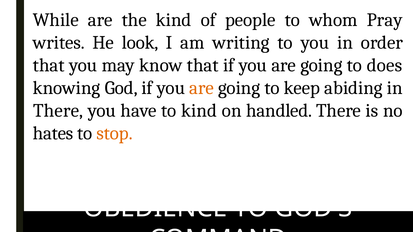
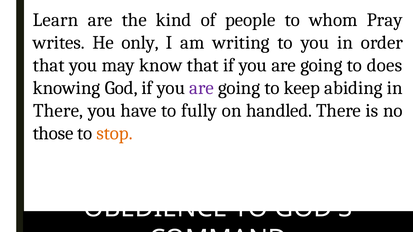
While: While -> Learn
look: look -> only
are at (202, 88) colour: orange -> purple
to kind: kind -> fully
hates: hates -> those
